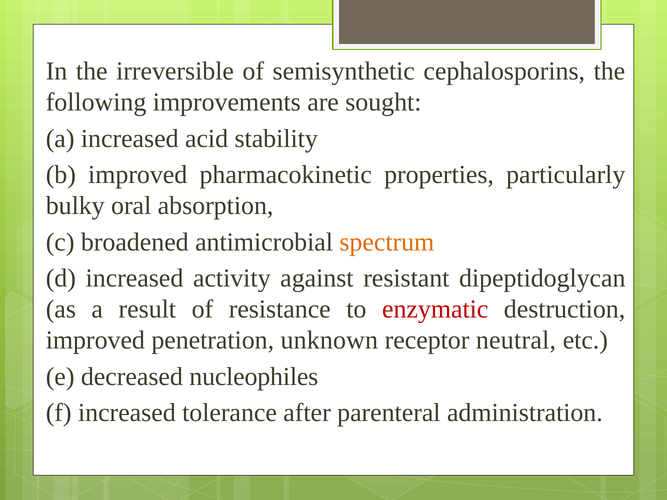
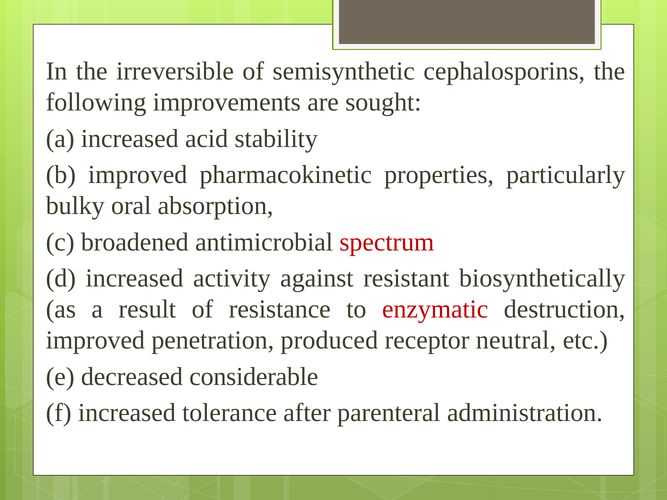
spectrum colour: orange -> red
dipeptidoglycan: dipeptidoglycan -> biosynthetically
unknown: unknown -> produced
nucleophiles: nucleophiles -> considerable
